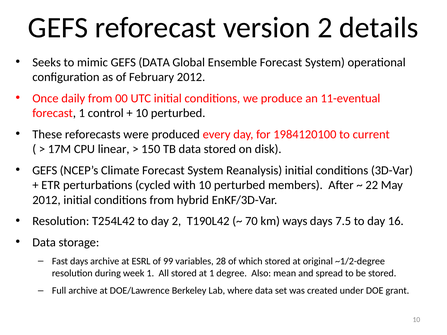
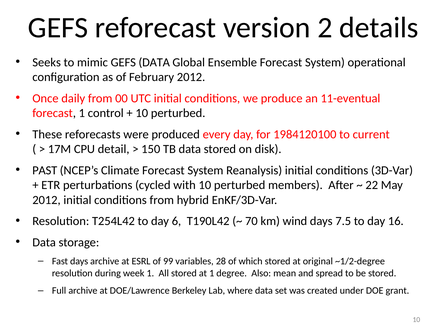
linear: linear -> detail
GEFS at (45, 170): GEFS -> PAST
day 2: 2 -> 6
ways: ways -> wind
